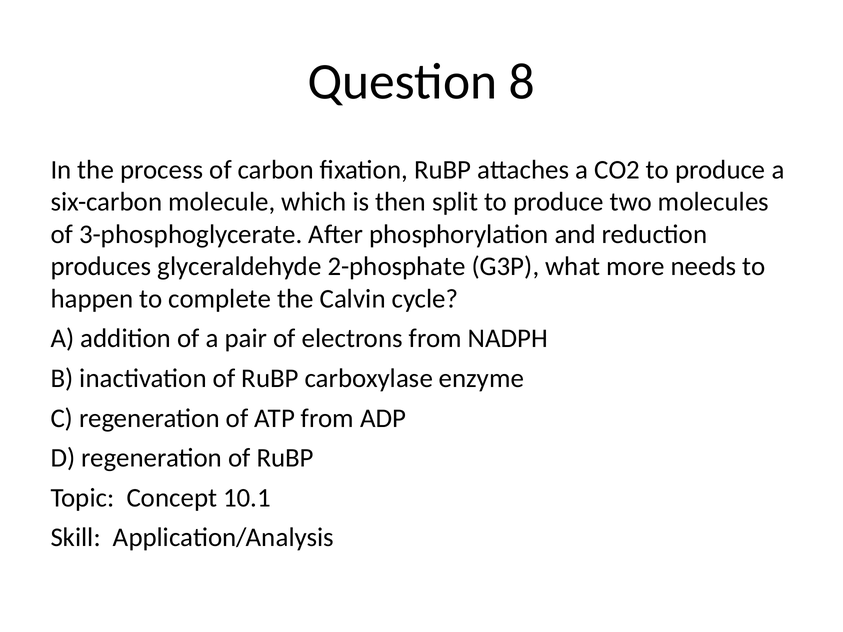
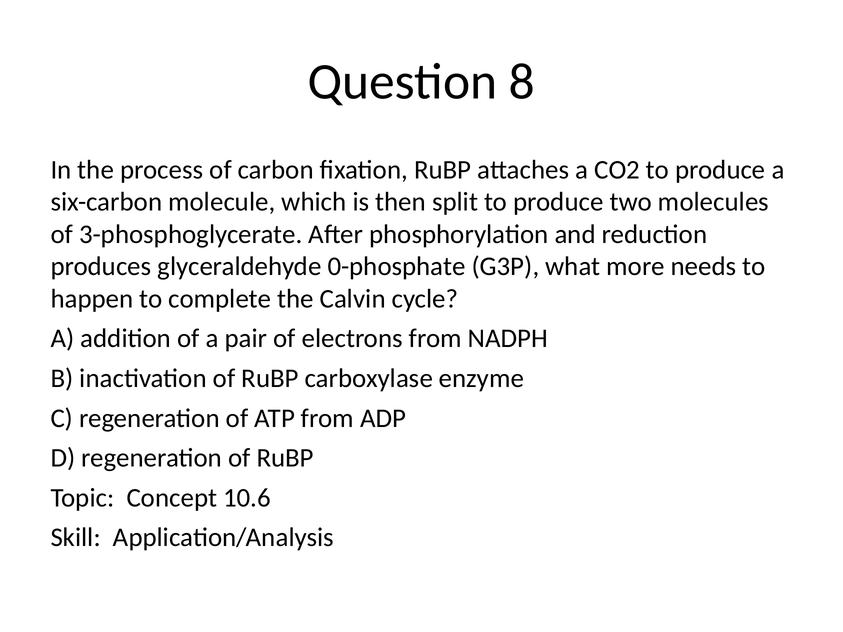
2-phosphate: 2-phosphate -> 0-phosphate
10.1: 10.1 -> 10.6
